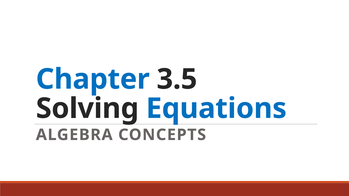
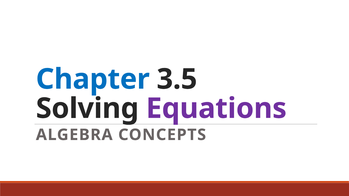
Equations colour: blue -> purple
